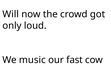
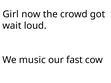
Will: Will -> Girl
only: only -> wait
